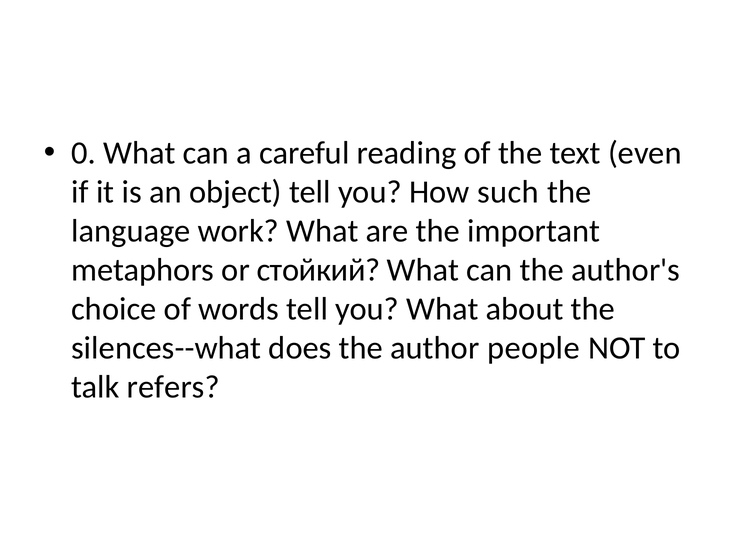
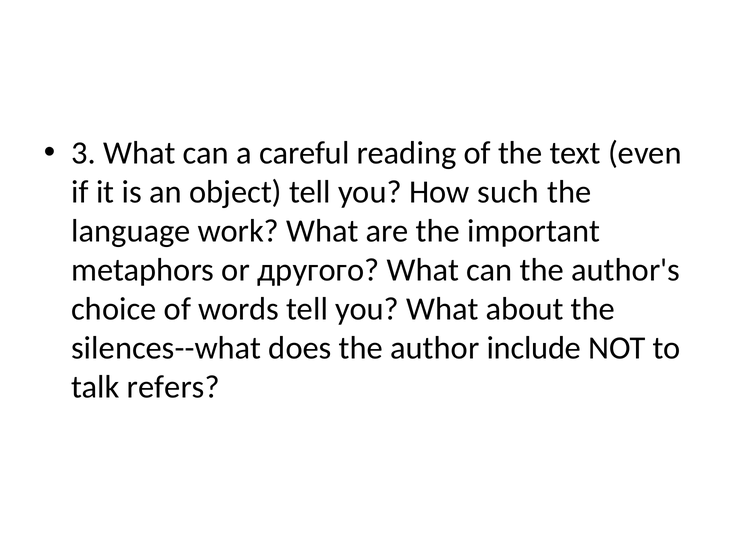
0: 0 -> 3
стойкий: стойкий -> другого
people: people -> include
